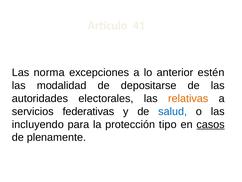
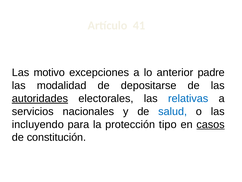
norma: norma -> motivo
estén: estén -> padre
autoridades underline: none -> present
relativas colour: orange -> blue
federativas: federativas -> nacionales
plenamente: plenamente -> constitución
